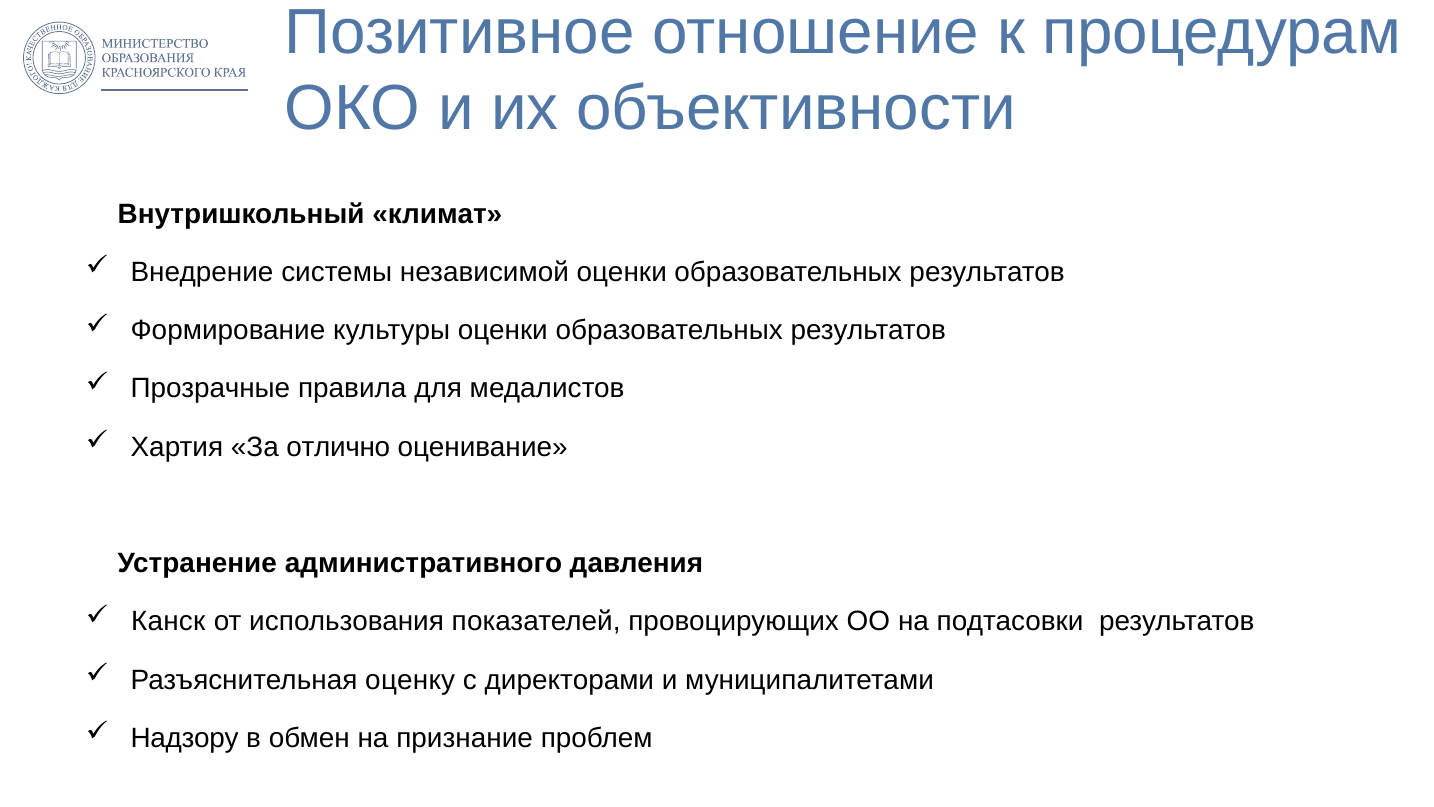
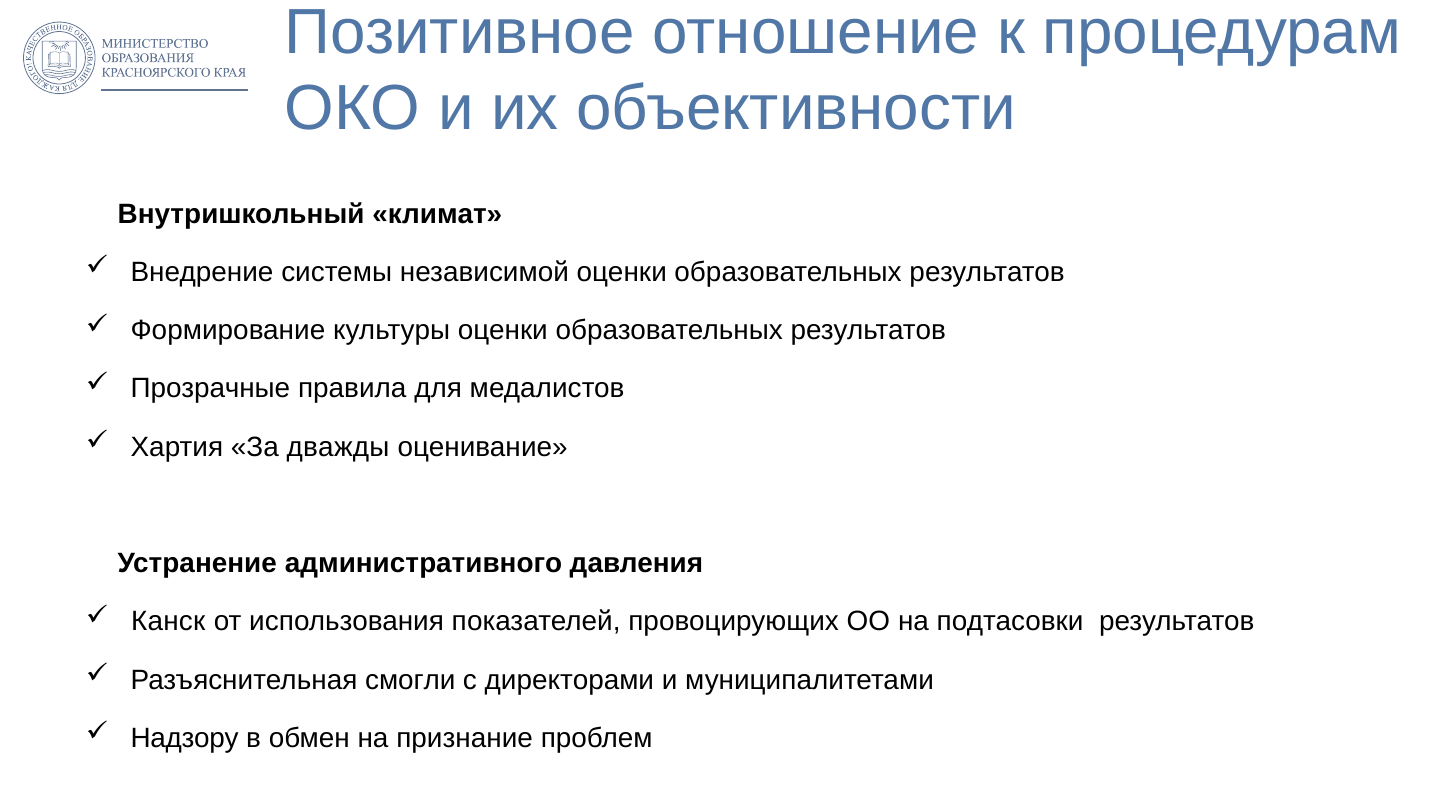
отлично: отлично -> дважды
оценку: оценку -> смогли
